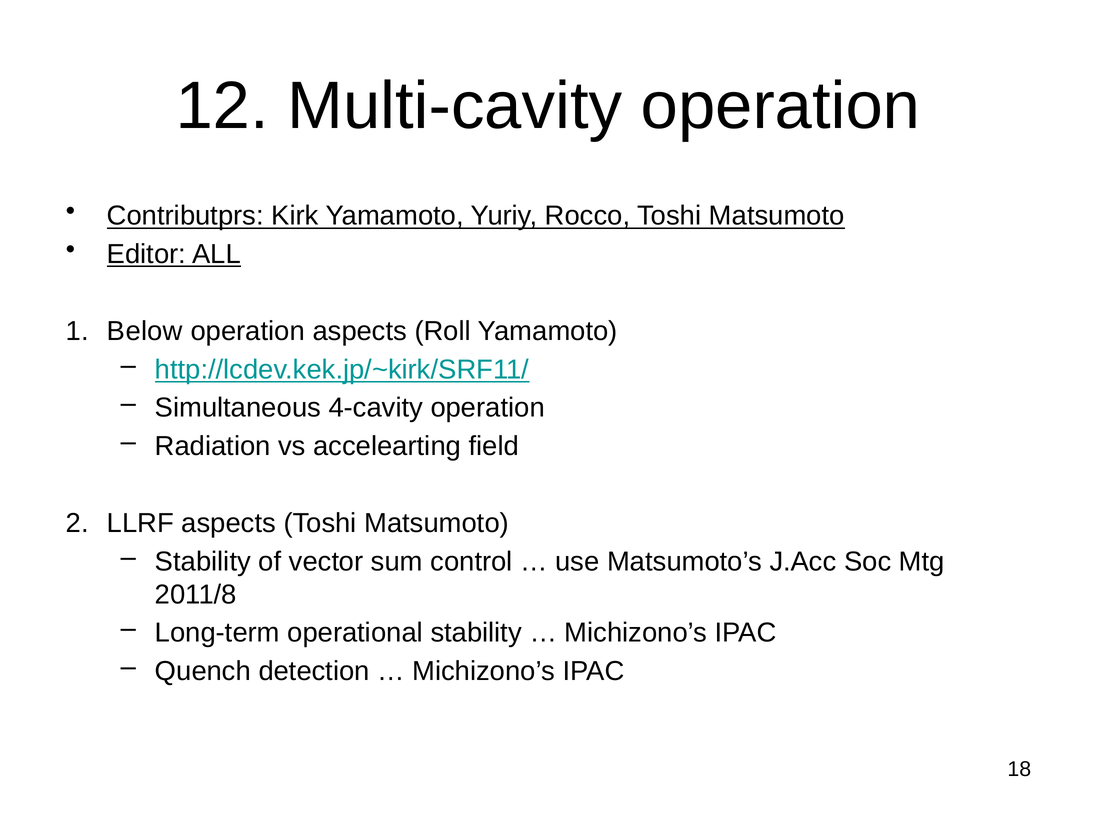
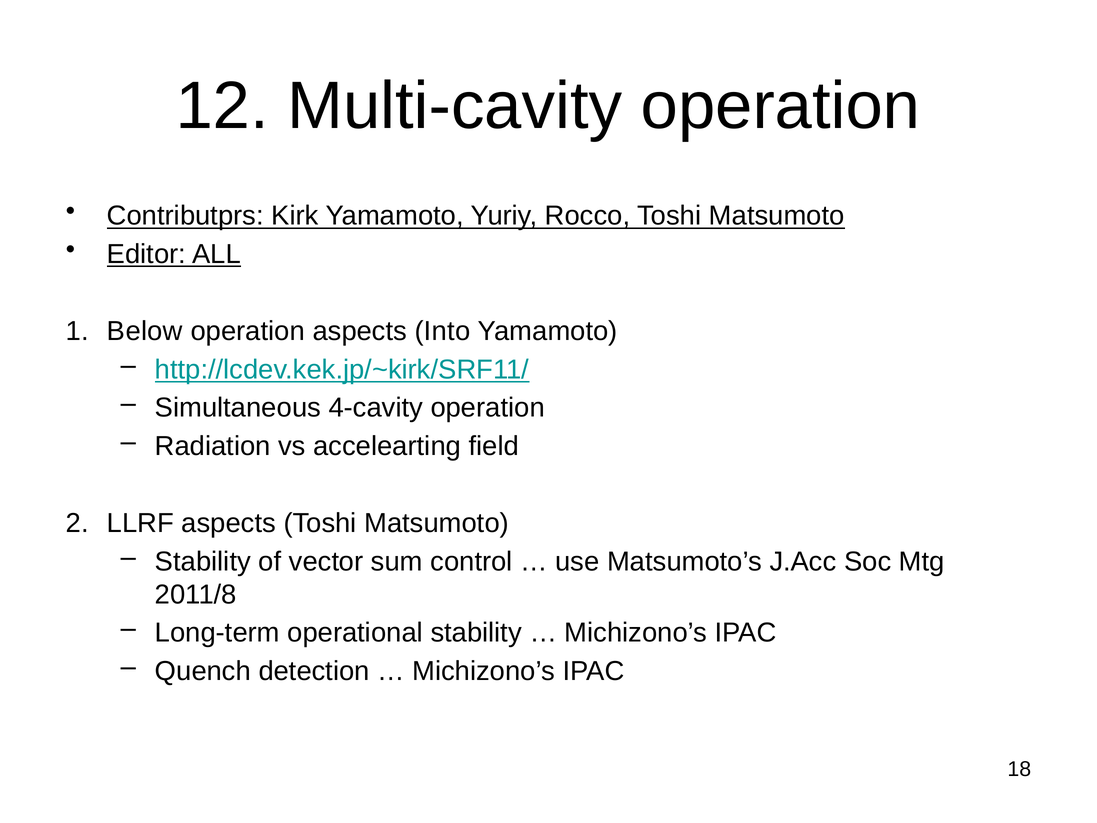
Roll: Roll -> Into
